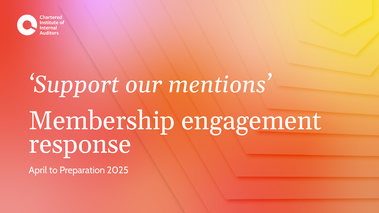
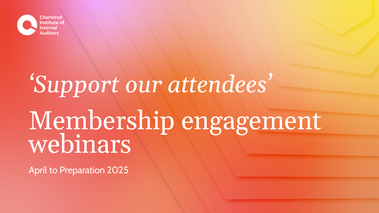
mentions: mentions -> attendees
response: response -> webinars
